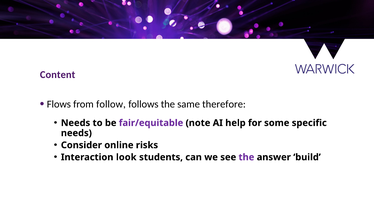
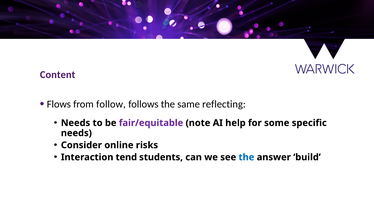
therefore: therefore -> reflecting
look: look -> tend
the at (246, 157) colour: purple -> blue
